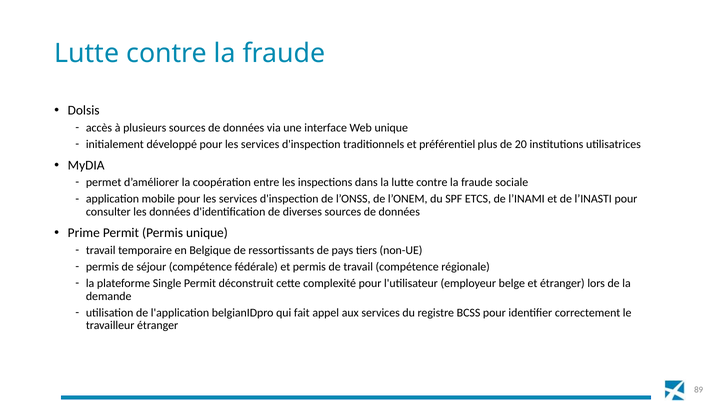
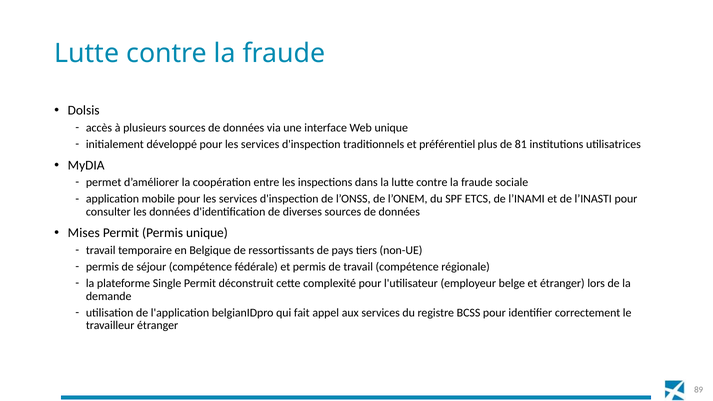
20: 20 -> 81
Prime: Prime -> Mises
